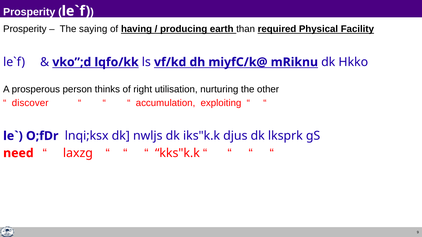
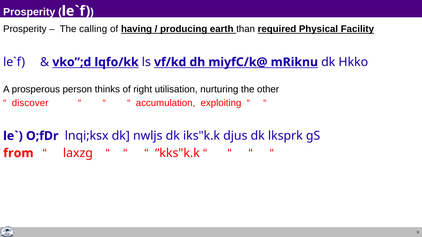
saying: saying -> calling
need: need -> from
